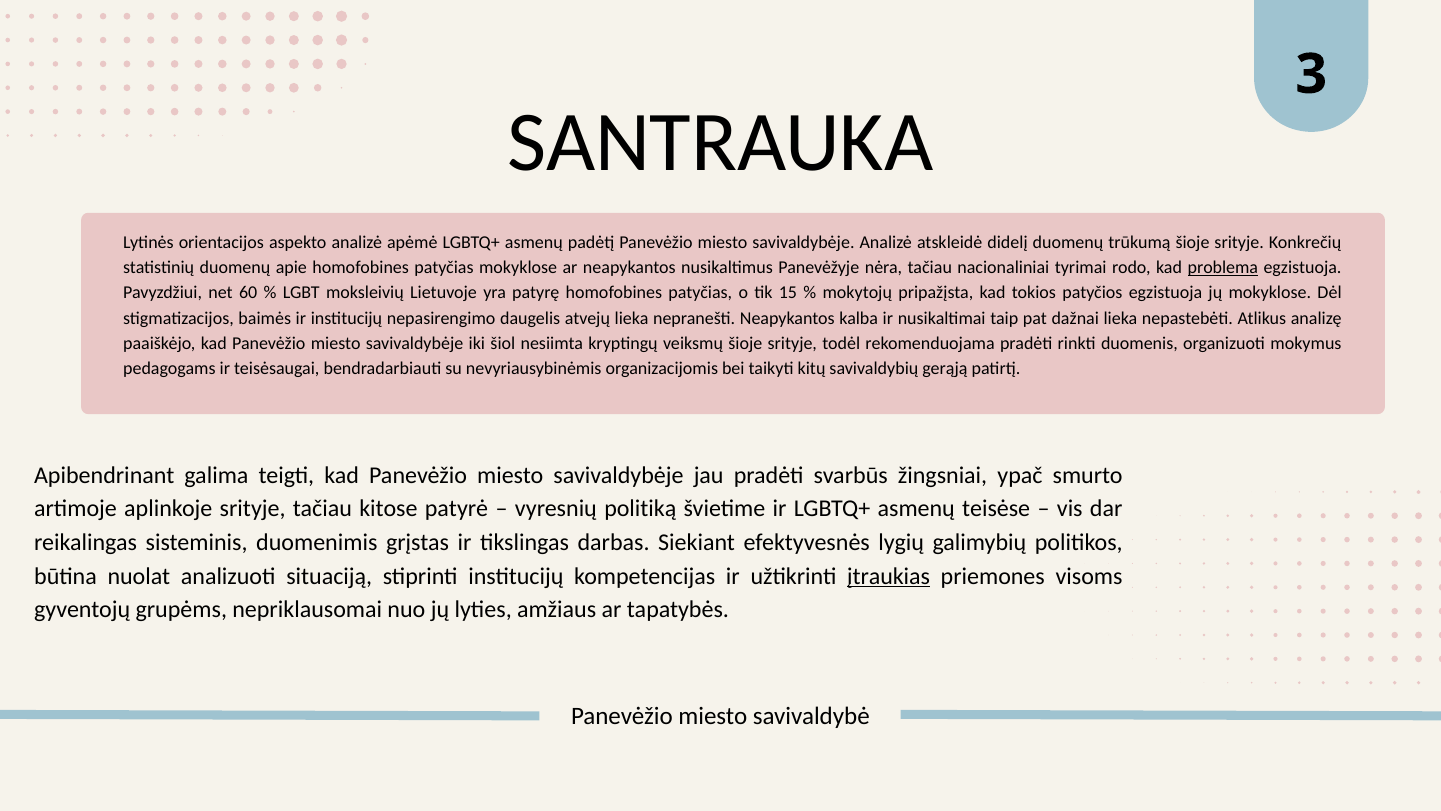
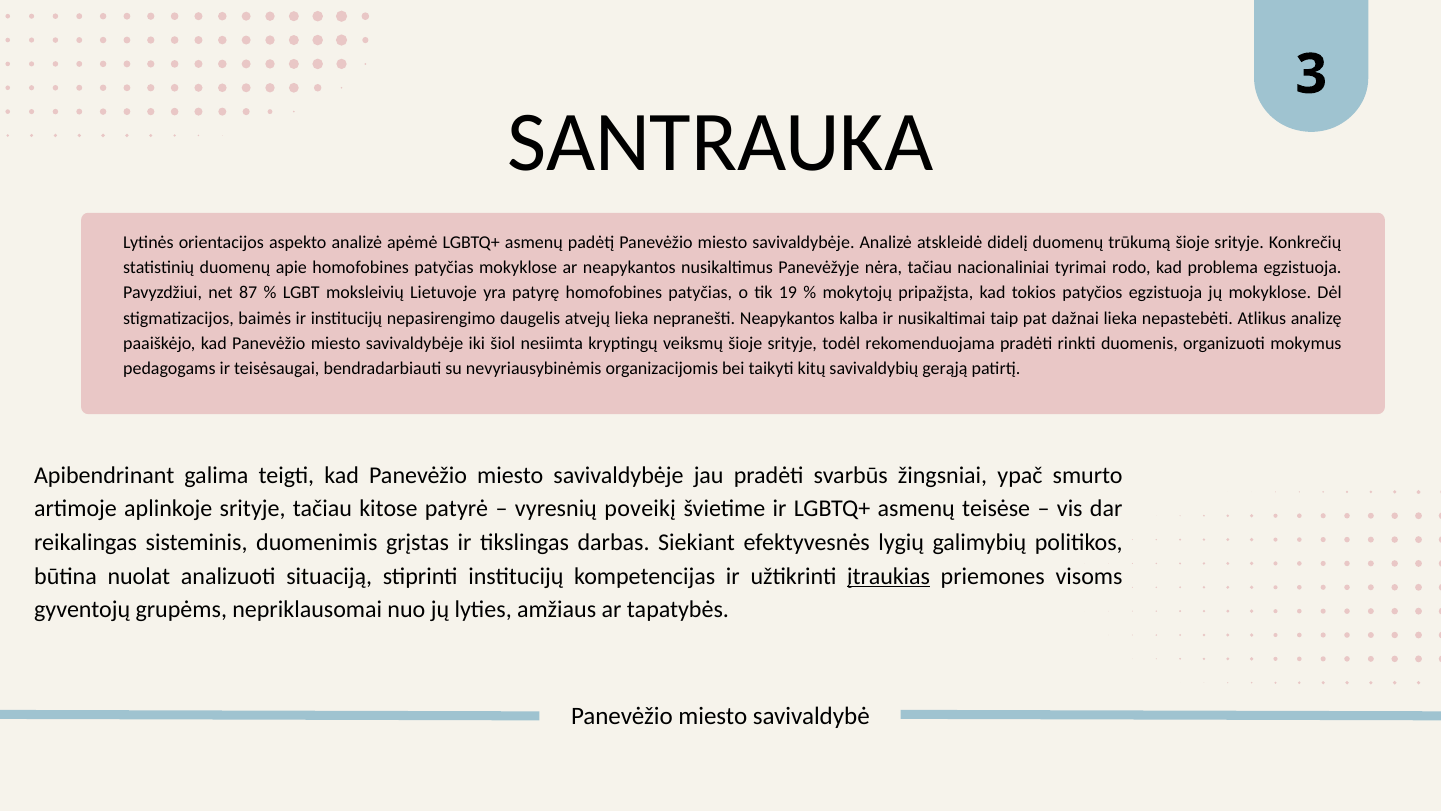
problema underline: present -> none
60: 60 -> 87
15: 15 -> 19
politiką: politiką -> poveikį
